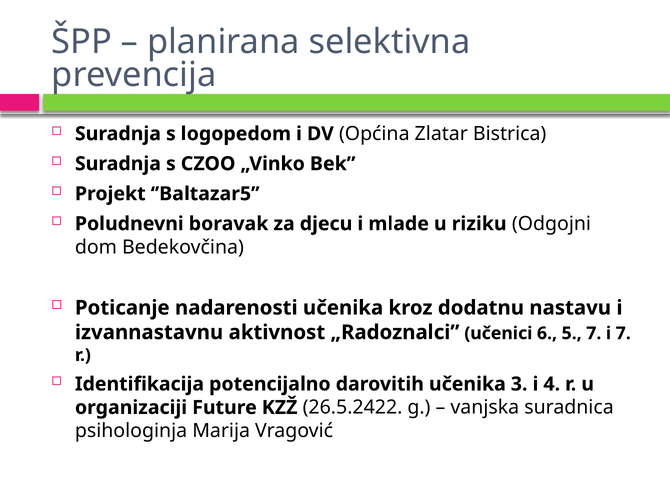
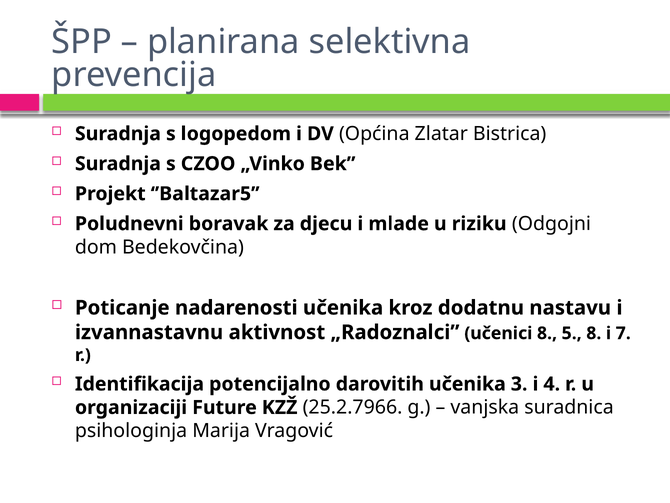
učenici 6: 6 -> 8
5 7: 7 -> 8
26.5.2422: 26.5.2422 -> 25.2.7966
